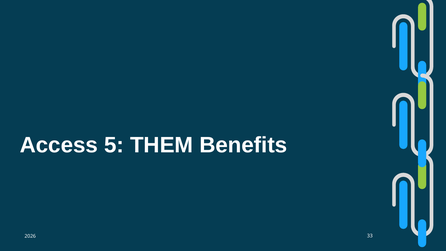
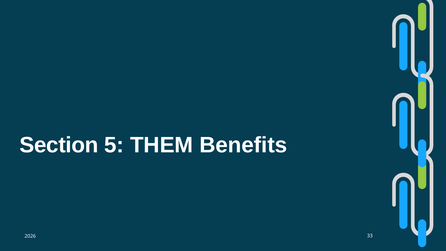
Access: Access -> Section
